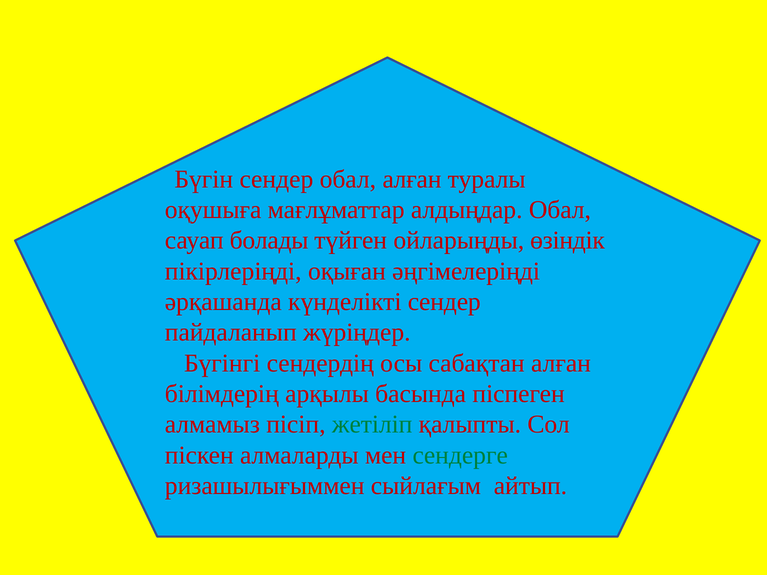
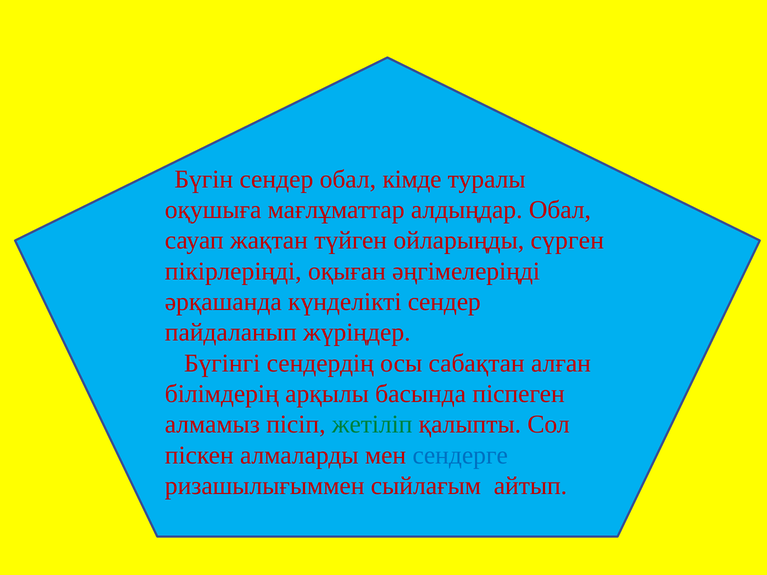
обал алған: алған -> кімде
болады: болады -> жақтан
өзіндік: өзіндік -> сүрген
сендерге colour: green -> blue
